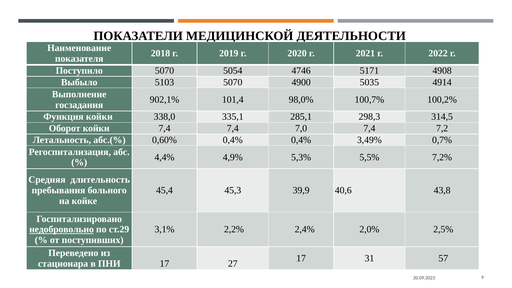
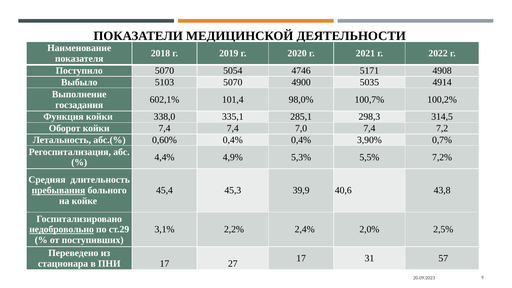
902,1%: 902,1% -> 602,1%
3,49%: 3,49% -> 3,90%
пребывания underline: none -> present
